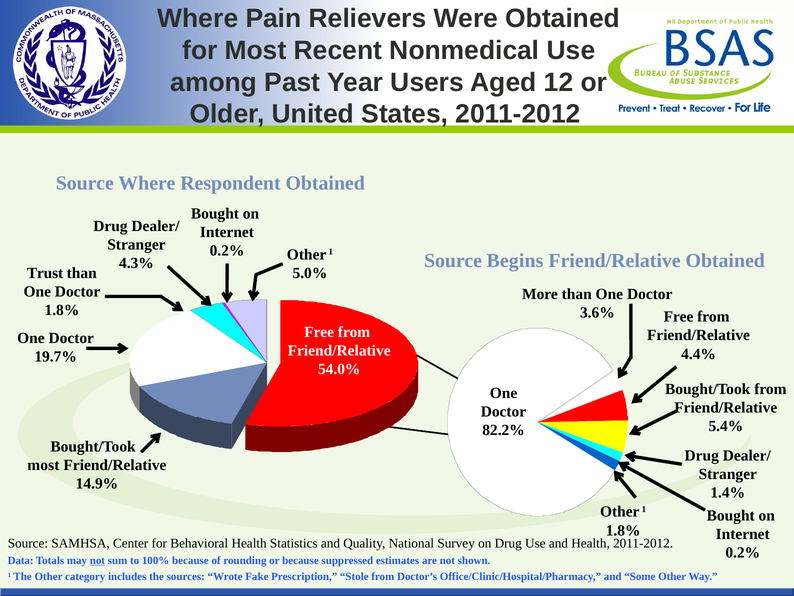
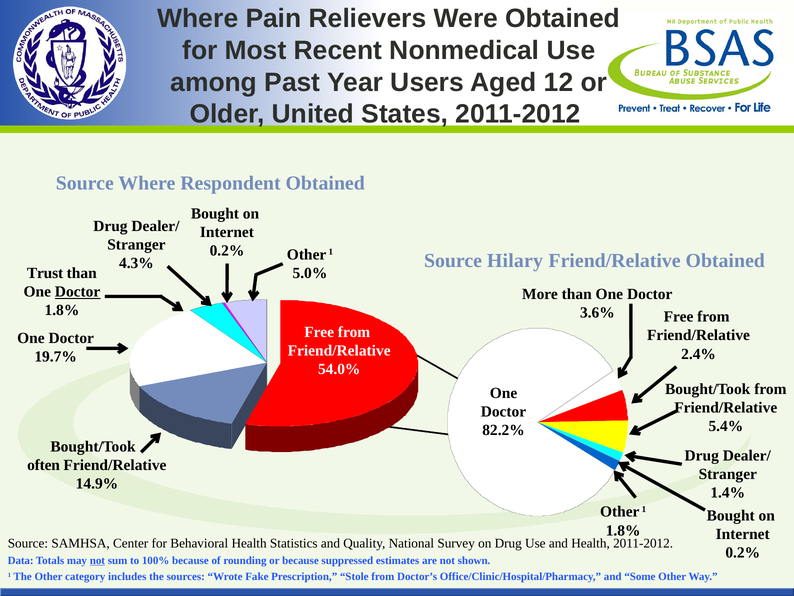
Begins: Begins -> Hilary
Doctor at (78, 291) underline: none -> present
4.4%: 4.4% -> 2.4%
most at (43, 465): most -> often
